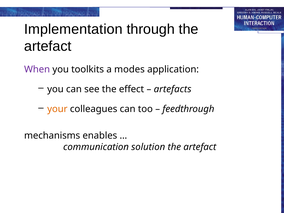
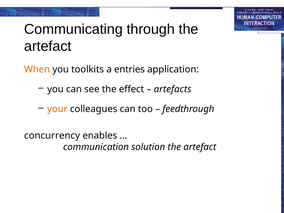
Implementation: Implementation -> Communicating
When colour: purple -> orange
modes: modes -> entries
mechanisms: mechanisms -> concurrency
